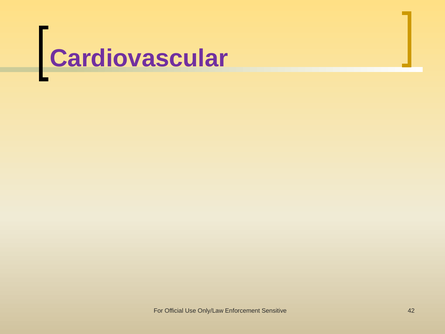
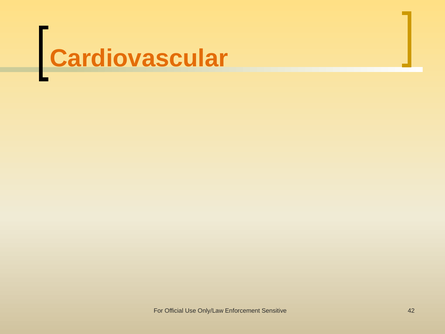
Cardiovascular colour: purple -> orange
